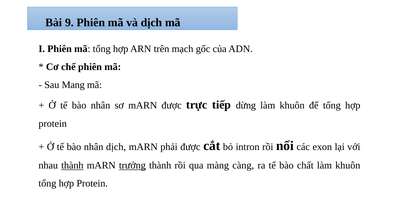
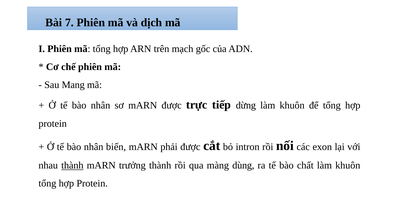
9: 9 -> 7
nhân dịch: dịch -> biến
trưởng underline: present -> none
càng: càng -> dùng
